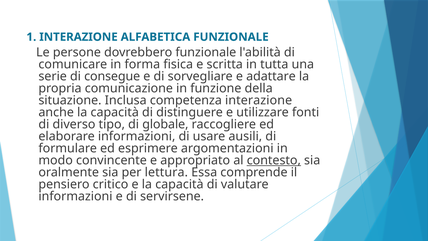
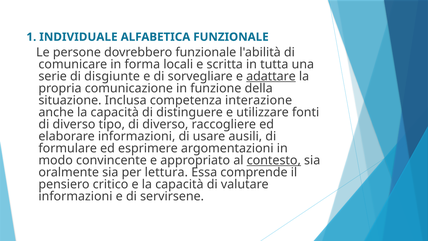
1 INTERAZIONE: INTERAZIONE -> INDIVIDUALE
fisica: fisica -> locali
consegue: consegue -> disgiunte
adattare underline: none -> present
tipo di globale: globale -> diverso
